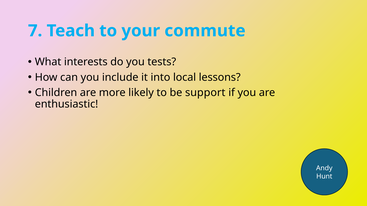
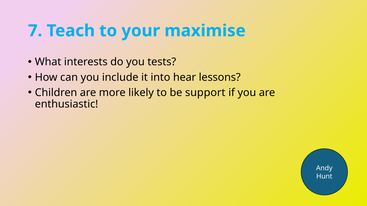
commute: commute -> maximise
local: local -> hear
